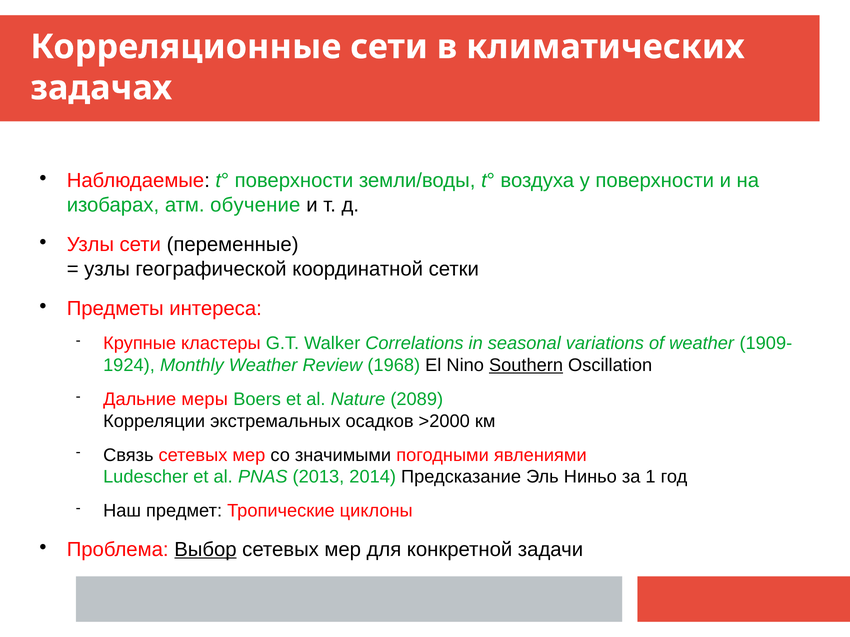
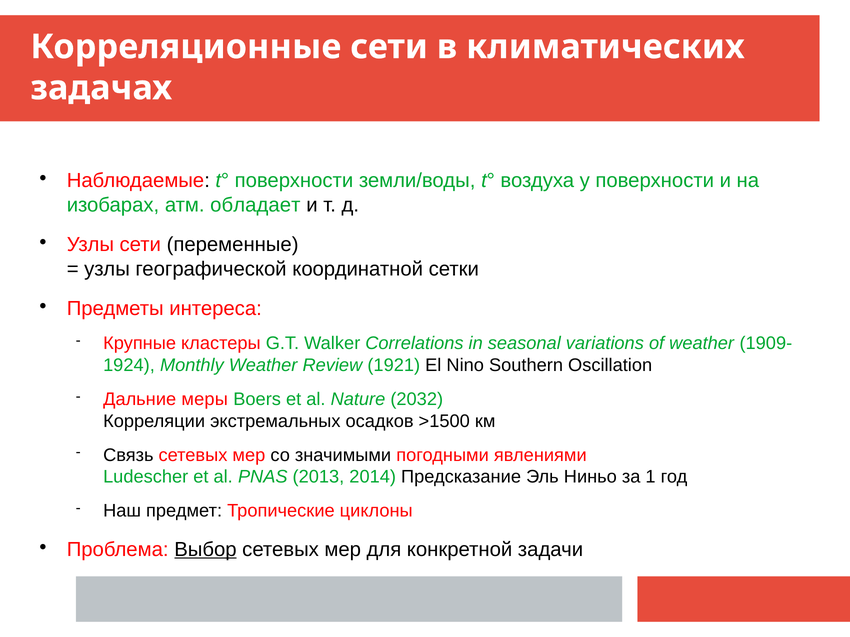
обучение: обучение -> обладает
1968: 1968 -> 1921
Southern underline: present -> none
2089: 2089 -> 2032
>2000: >2000 -> >1500
